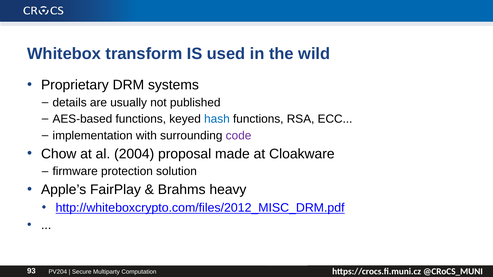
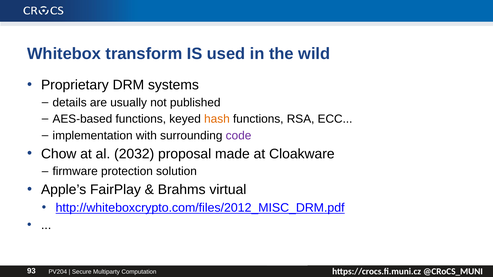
hash colour: blue -> orange
2004: 2004 -> 2032
heavy: heavy -> virtual
